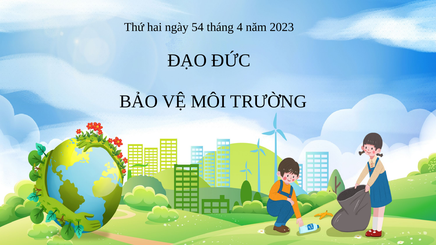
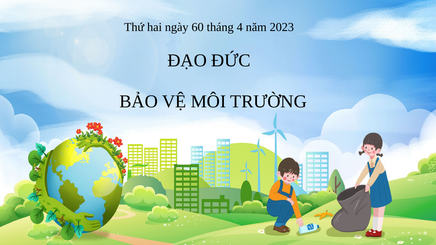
54: 54 -> 60
